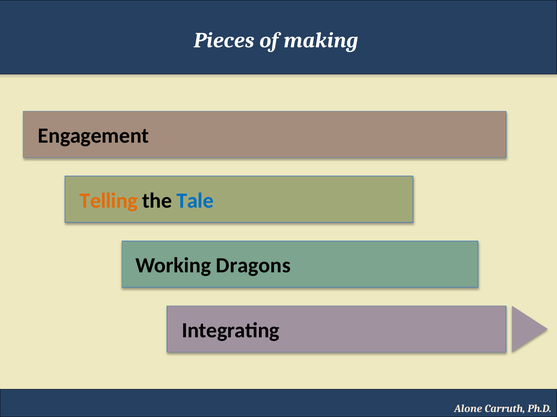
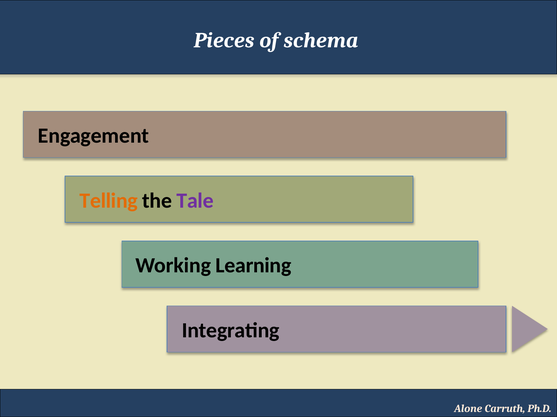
making: making -> schema
Tale colour: blue -> purple
Dragons: Dragons -> Learning
